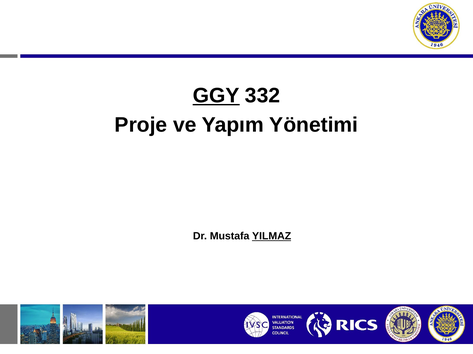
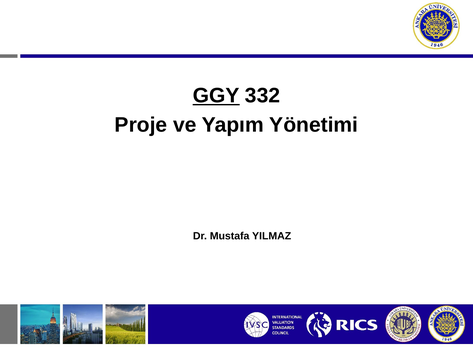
YILMAZ underline: present -> none
